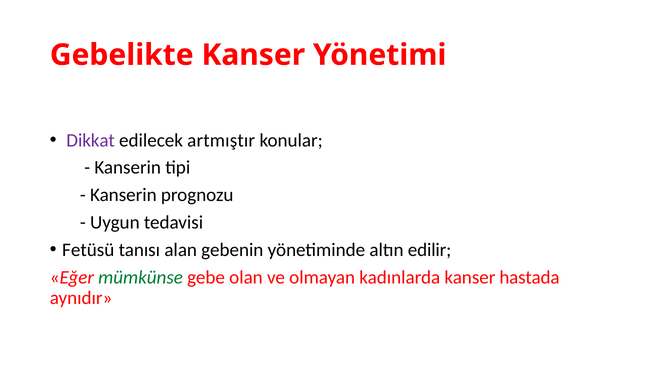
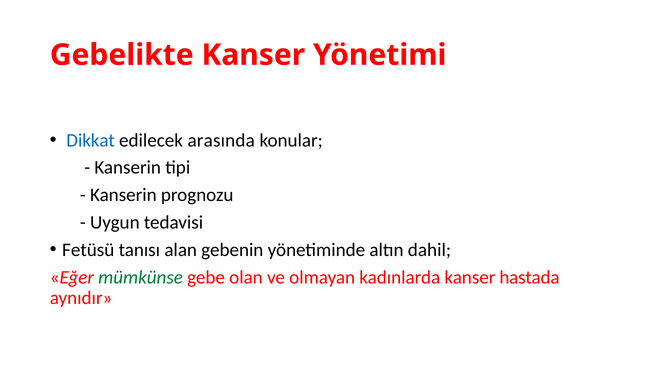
Dikkat colour: purple -> blue
artmıştır: artmıştır -> arasında
edilir: edilir -> dahil
